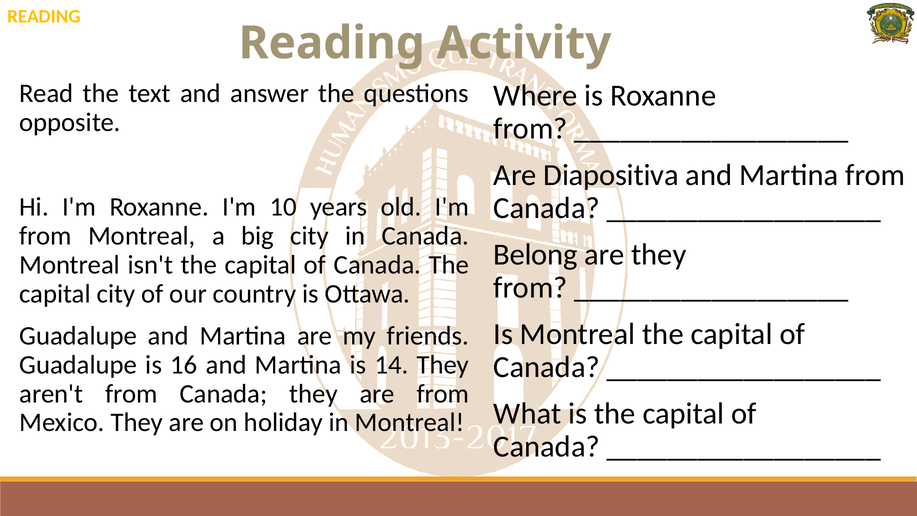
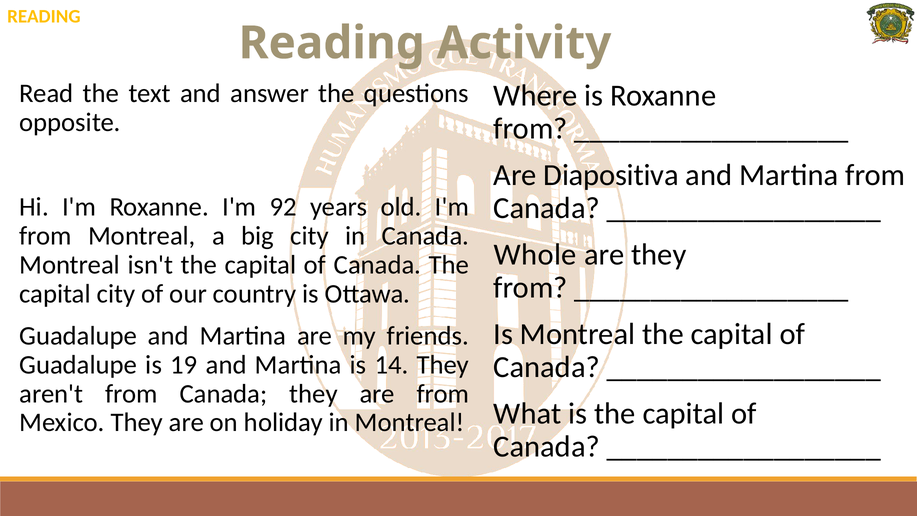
10: 10 -> 92
Belong: Belong -> Whole
16: 16 -> 19
